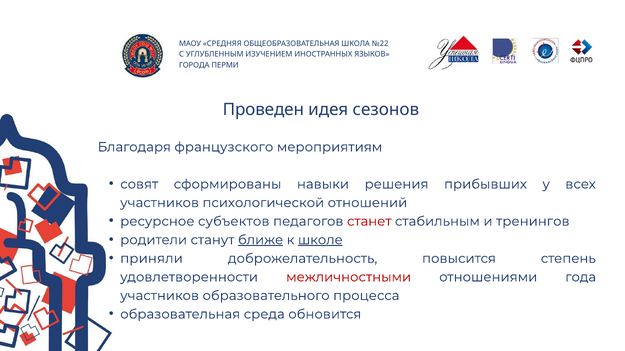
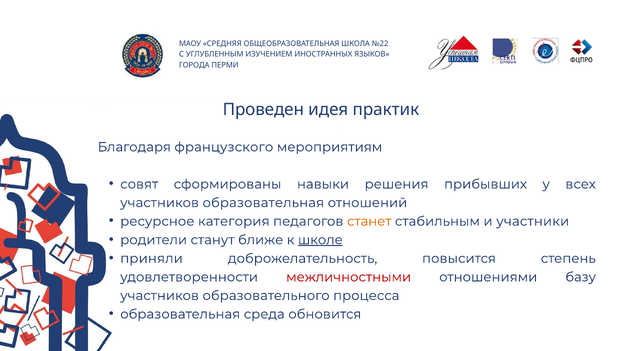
сезонов: сезонов -> практик
участников психологической: психологической -> образовательная
субъектов: субъектов -> категория
станет colour: red -> orange
тренингов: тренингов -> участники
ближе underline: present -> none
года: года -> базу
